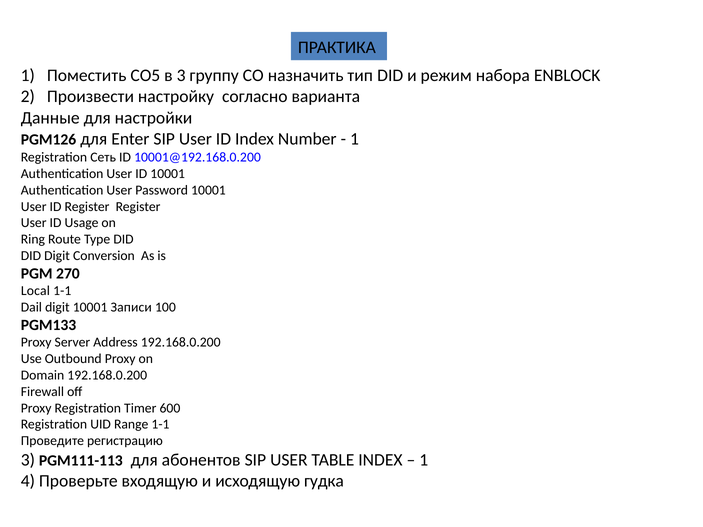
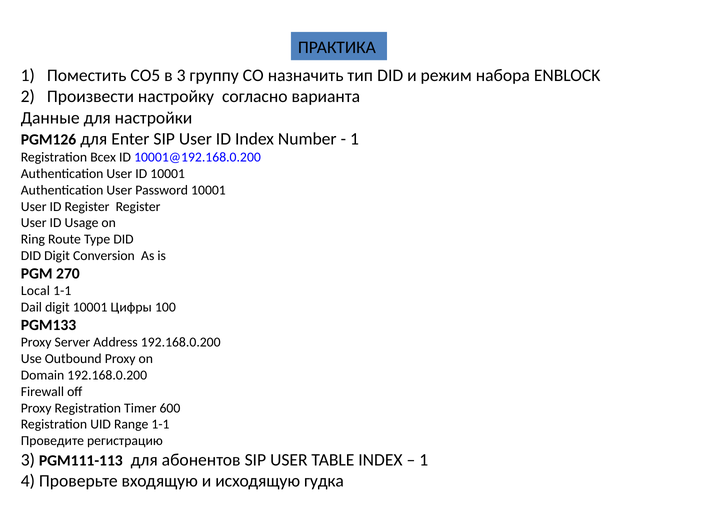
Сеть: Сеть -> Всех
Записи: Записи -> Цифры
